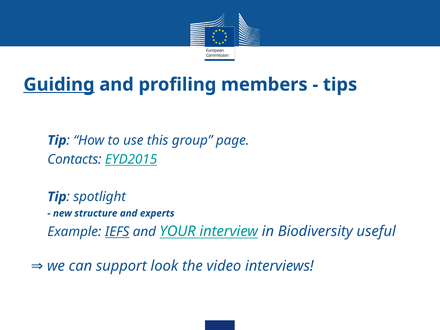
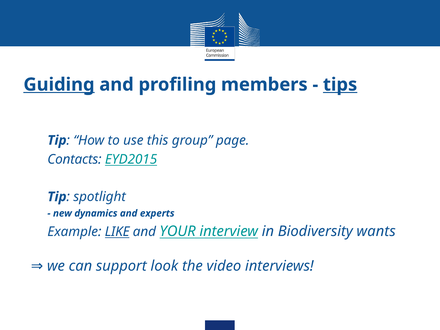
tips underline: none -> present
structure: structure -> dynamics
IEFS: IEFS -> LIKE
useful: useful -> wants
